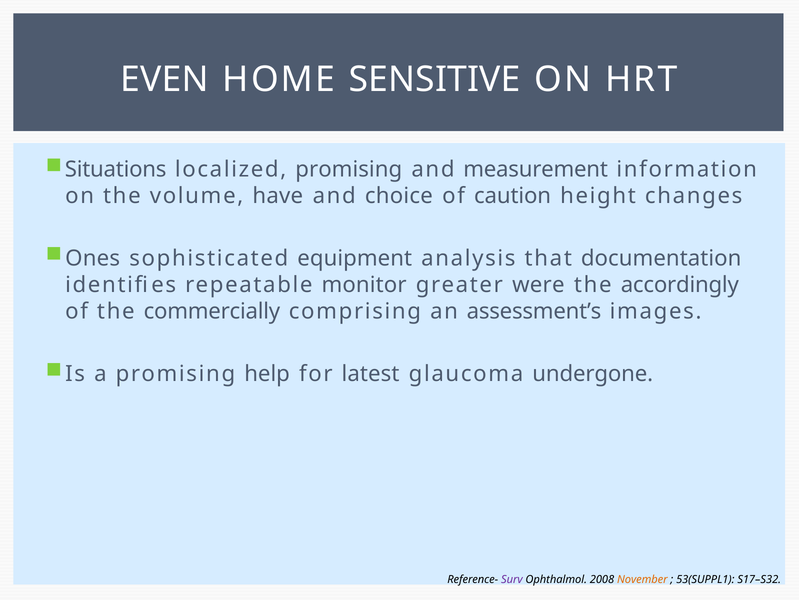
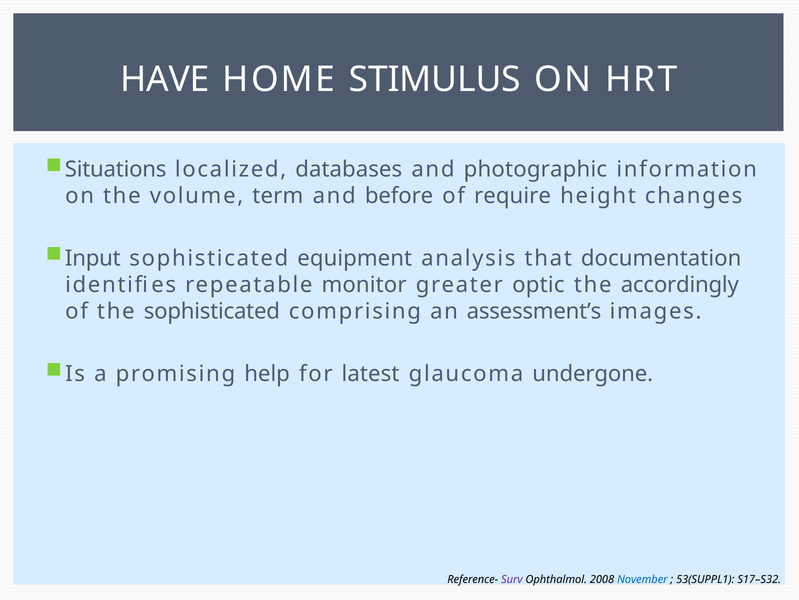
EVEN: EVEN -> HAVE
SENSITIVE: SENSITIVE -> STIMULUS
localized promising: promising -> databases
measurement: measurement -> photographic
have: have -> term
choice: choice -> before
caution: caution -> require
Ones: Ones -> Input
were: were -> optic
the commercially: commercially -> sophisticated
November colour: orange -> blue
